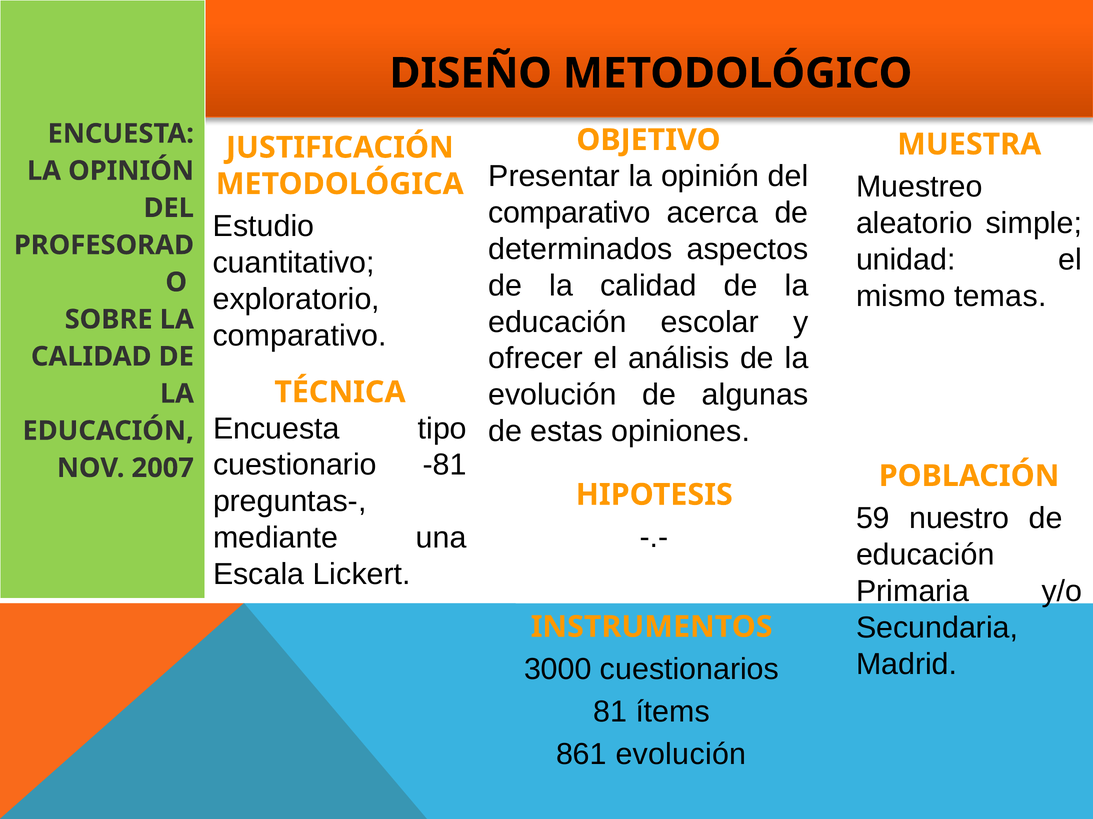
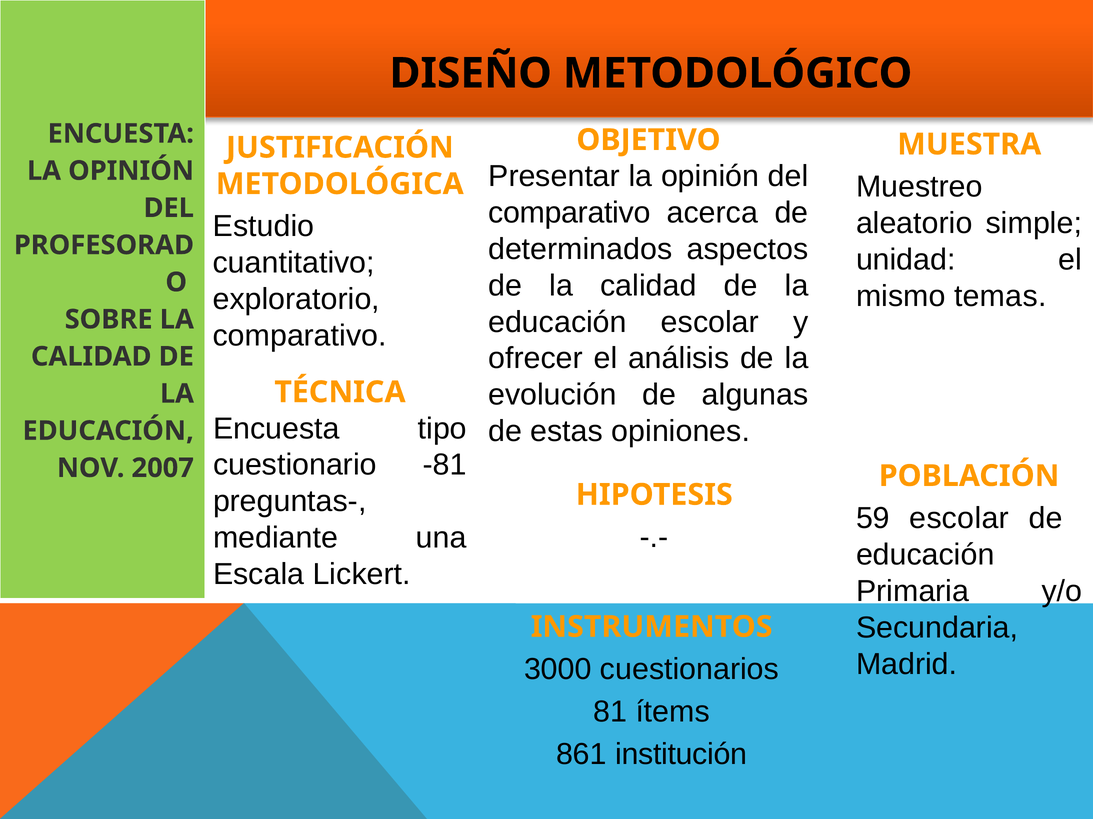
59 nuestro: nuestro -> escolar
861 evolución: evolución -> institución
